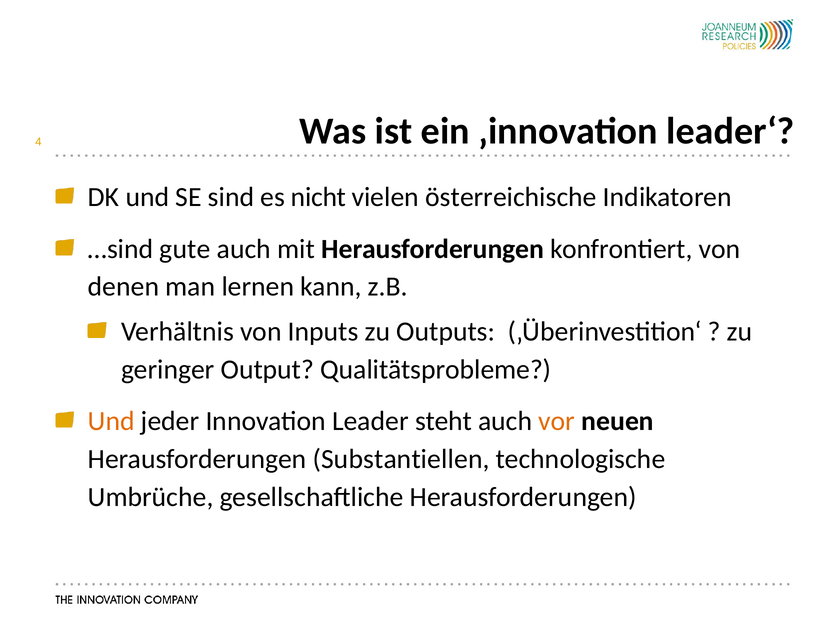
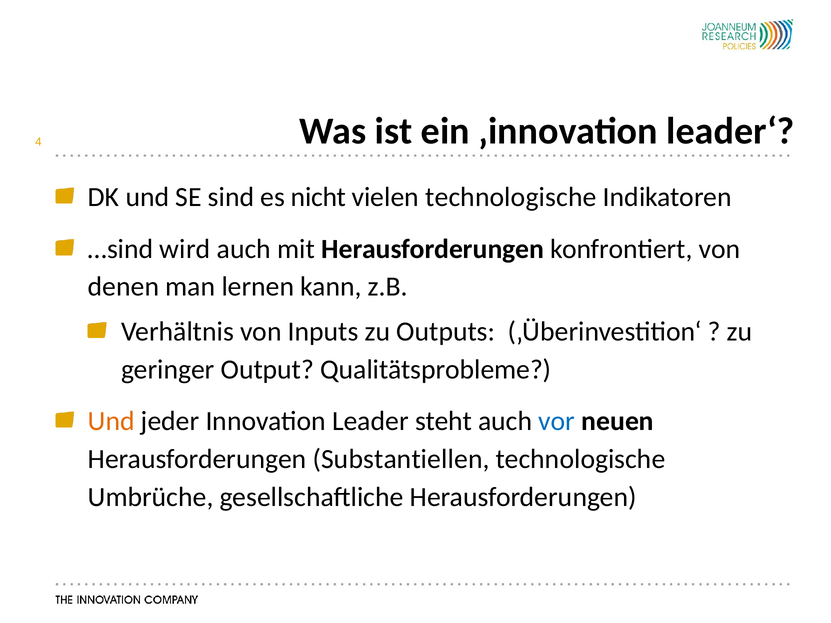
vielen österreichische: österreichische -> technologische
gute: gute -> wird
vor colour: orange -> blue
